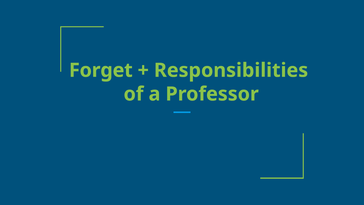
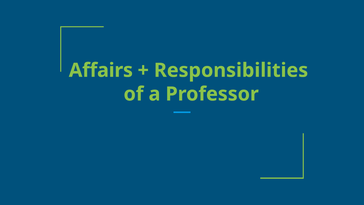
Forget: Forget -> Affairs
